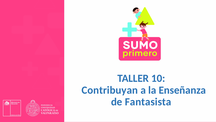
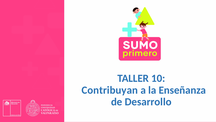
Fantasista: Fantasista -> Desarrollo
